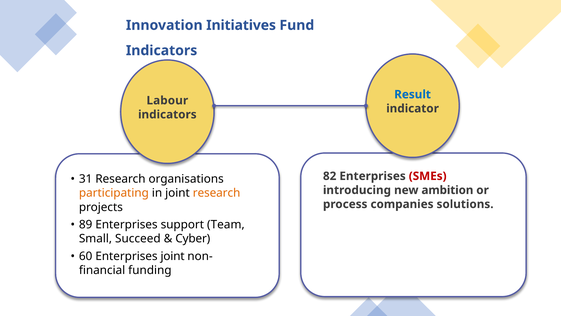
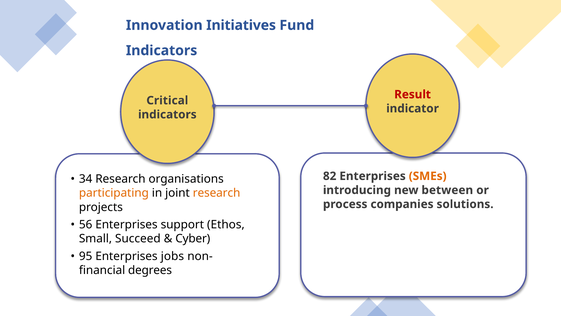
Result colour: blue -> red
Labour: Labour -> Critical
SMEs colour: red -> orange
31: 31 -> 34
ambition: ambition -> between
89: 89 -> 56
Team: Team -> Ethos
60: 60 -> 95
Enterprises joint: joint -> jobs
funding: funding -> degrees
